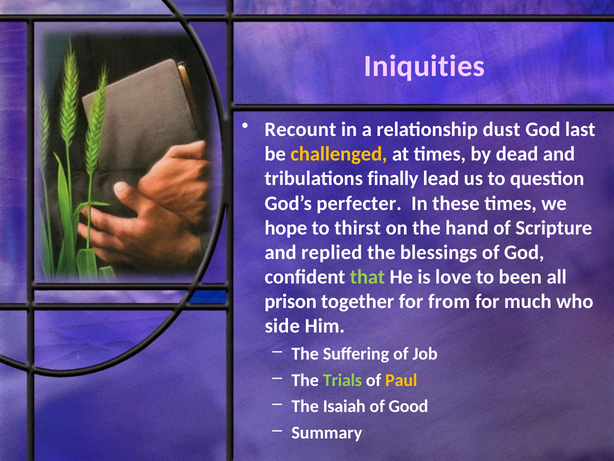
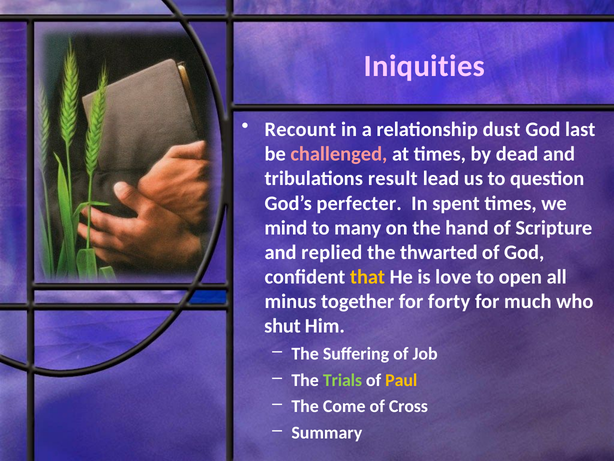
challenged colour: yellow -> pink
finally: finally -> result
these: these -> spent
hope: hope -> mind
thirst: thirst -> many
blessings: blessings -> thwarted
that colour: light green -> yellow
been: been -> open
prison: prison -> minus
from: from -> forty
side: side -> shut
Isaiah: Isaiah -> Come
Good: Good -> Cross
